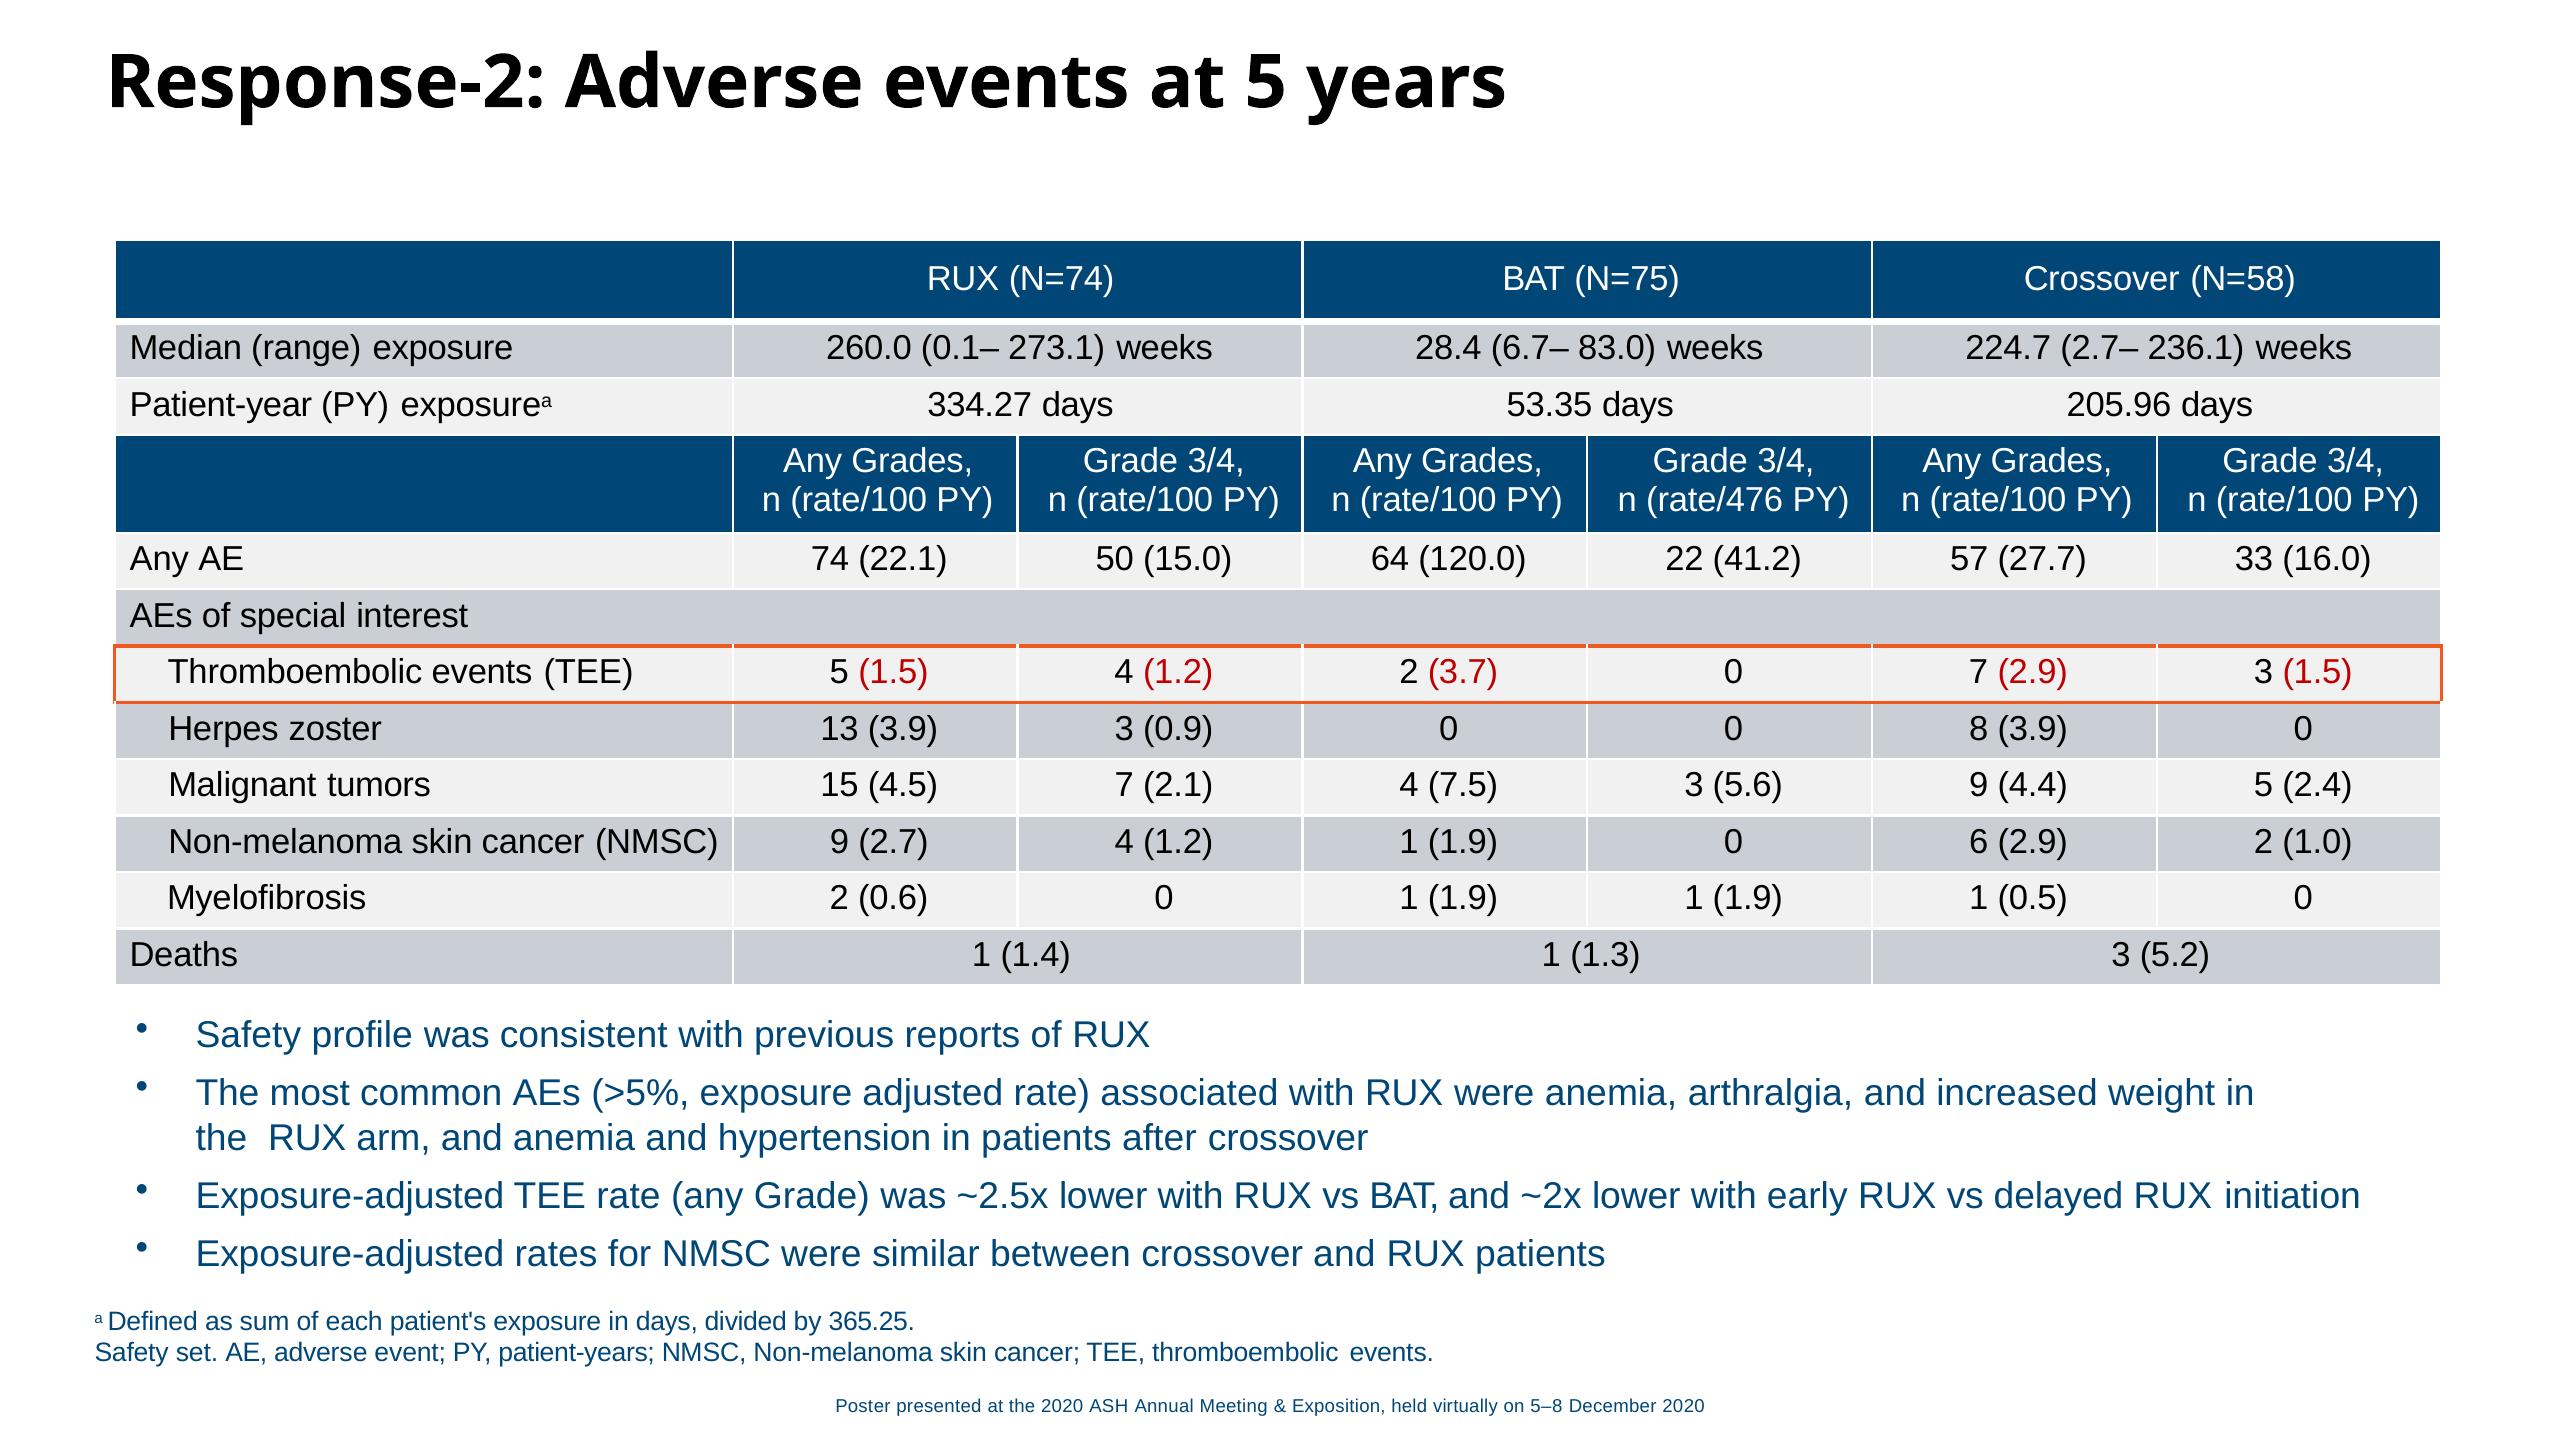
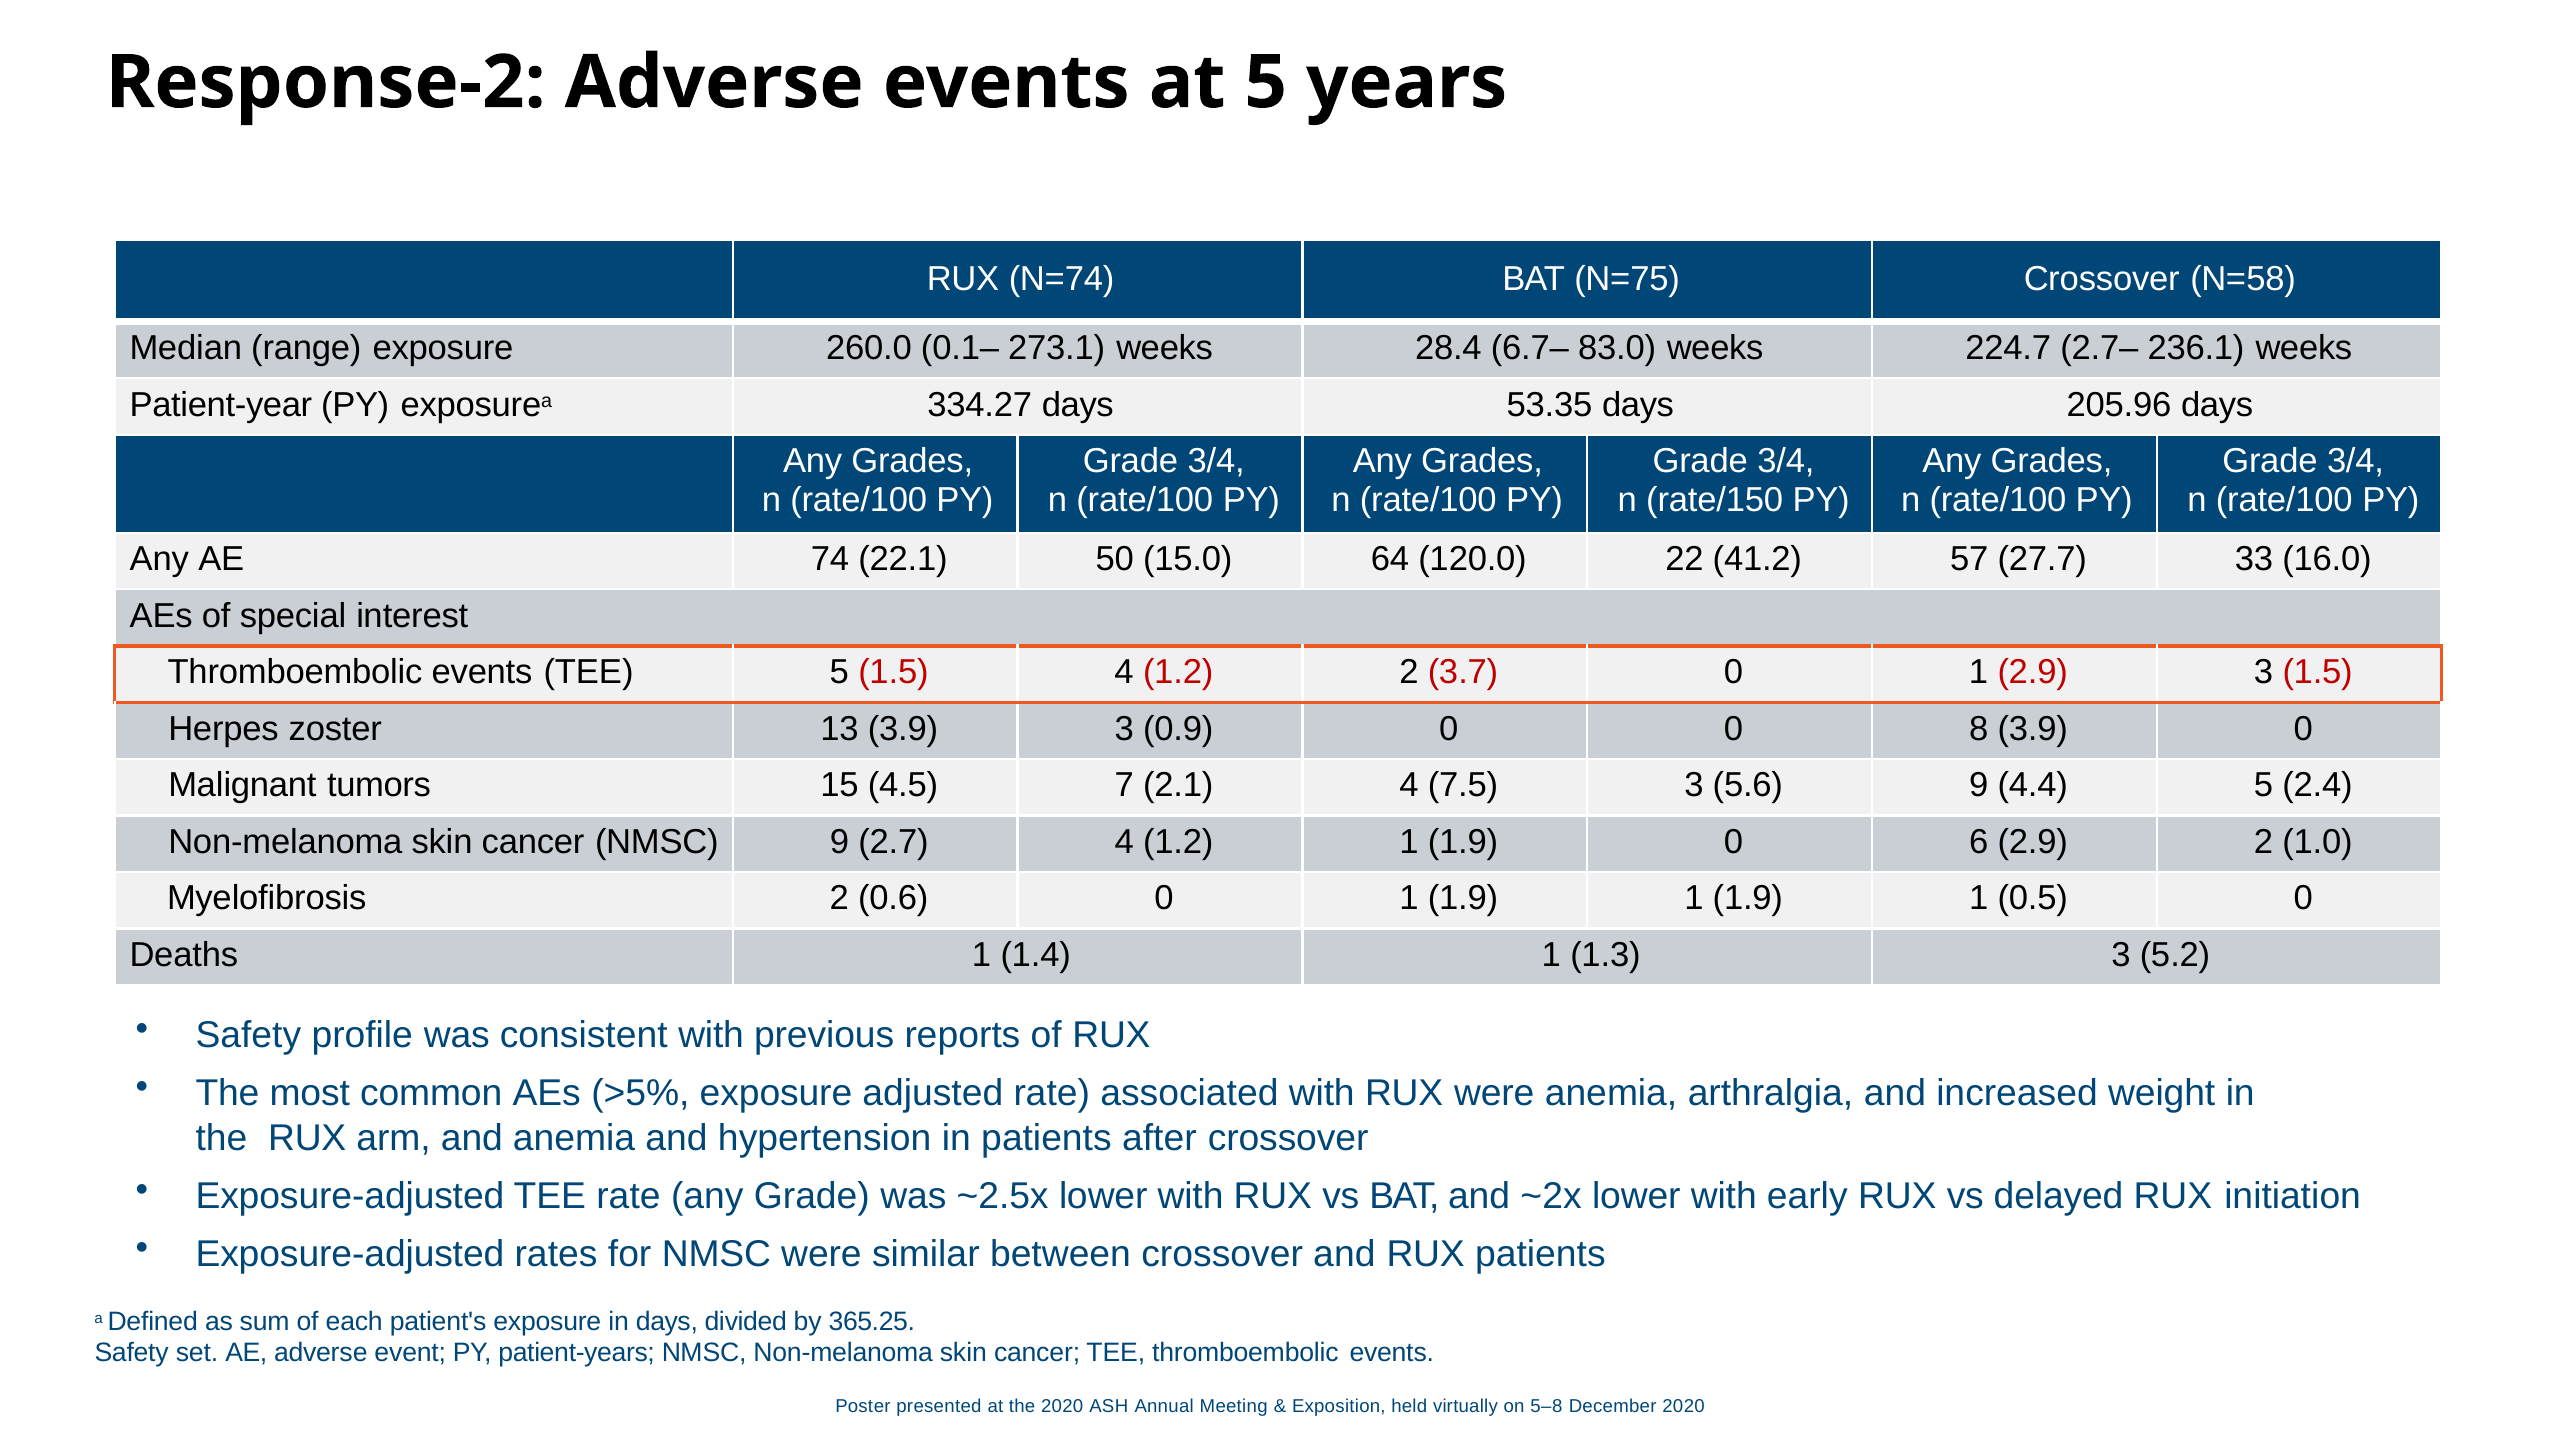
rate/476: rate/476 -> rate/150
3.7 0 7: 7 -> 1
